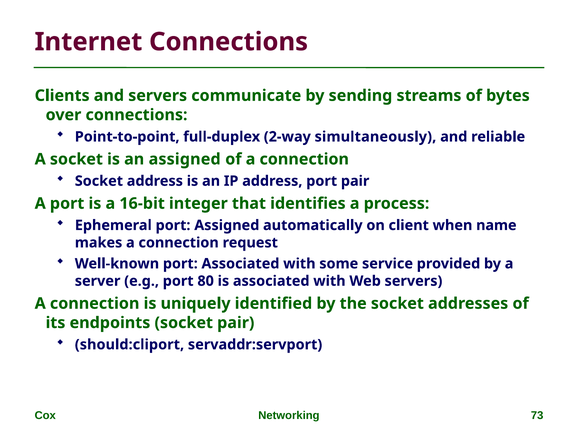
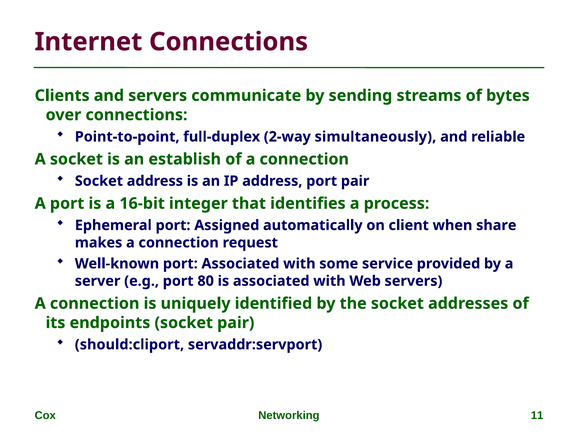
an assigned: assigned -> establish
name: name -> share
73: 73 -> 11
